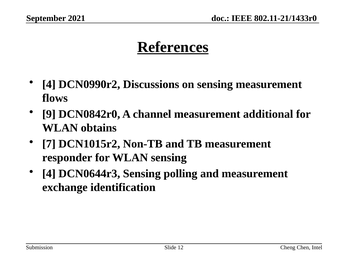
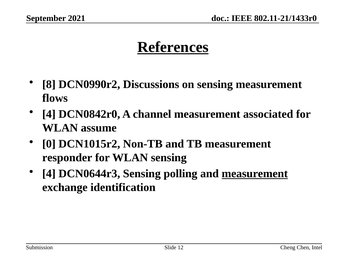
4 at (49, 84): 4 -> 8
9 at (49, 114): 9 -> 4
additional: additional -> associated
obtains: obtains -> assume
7: 7 -> 0
measurement at (255, 174) underline: none -> present
